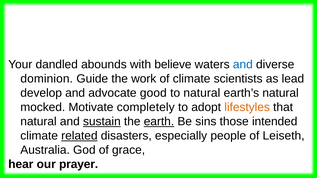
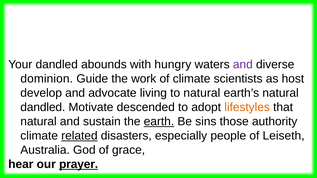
believe: believe -> hungry
and at (243, 65) colour: blue -> purple
lead: lead -> host
good: good -> living
mocked at (43, 107): mocked -> dandled
completely: completely -> descended
sustain underline: present -> none
intended: intended -> authority
prayer underline: none -> present
